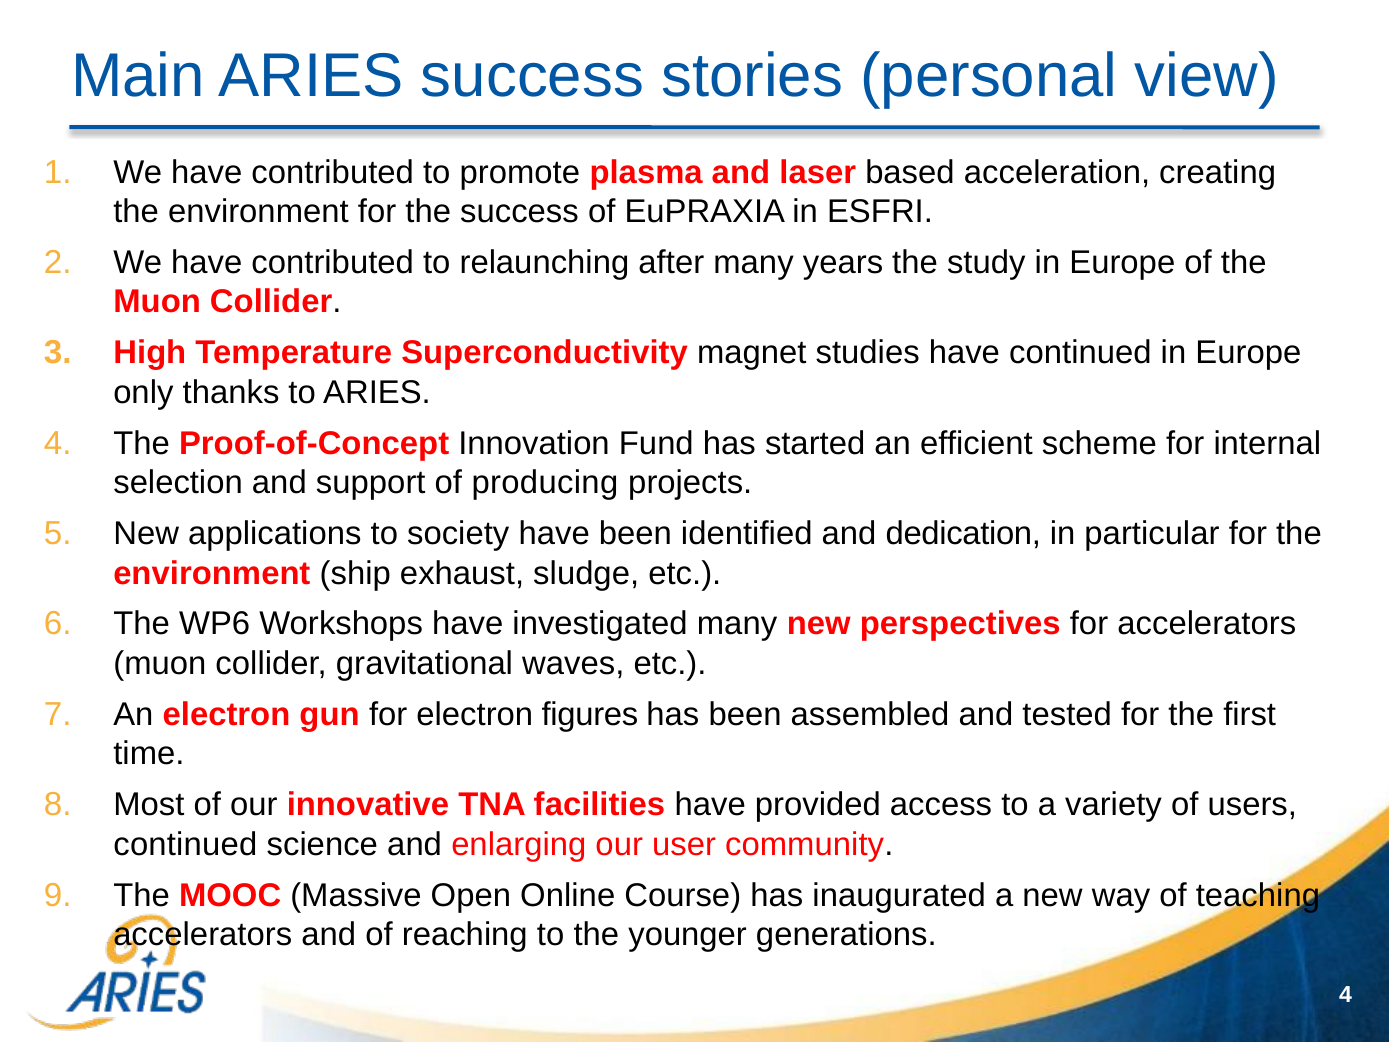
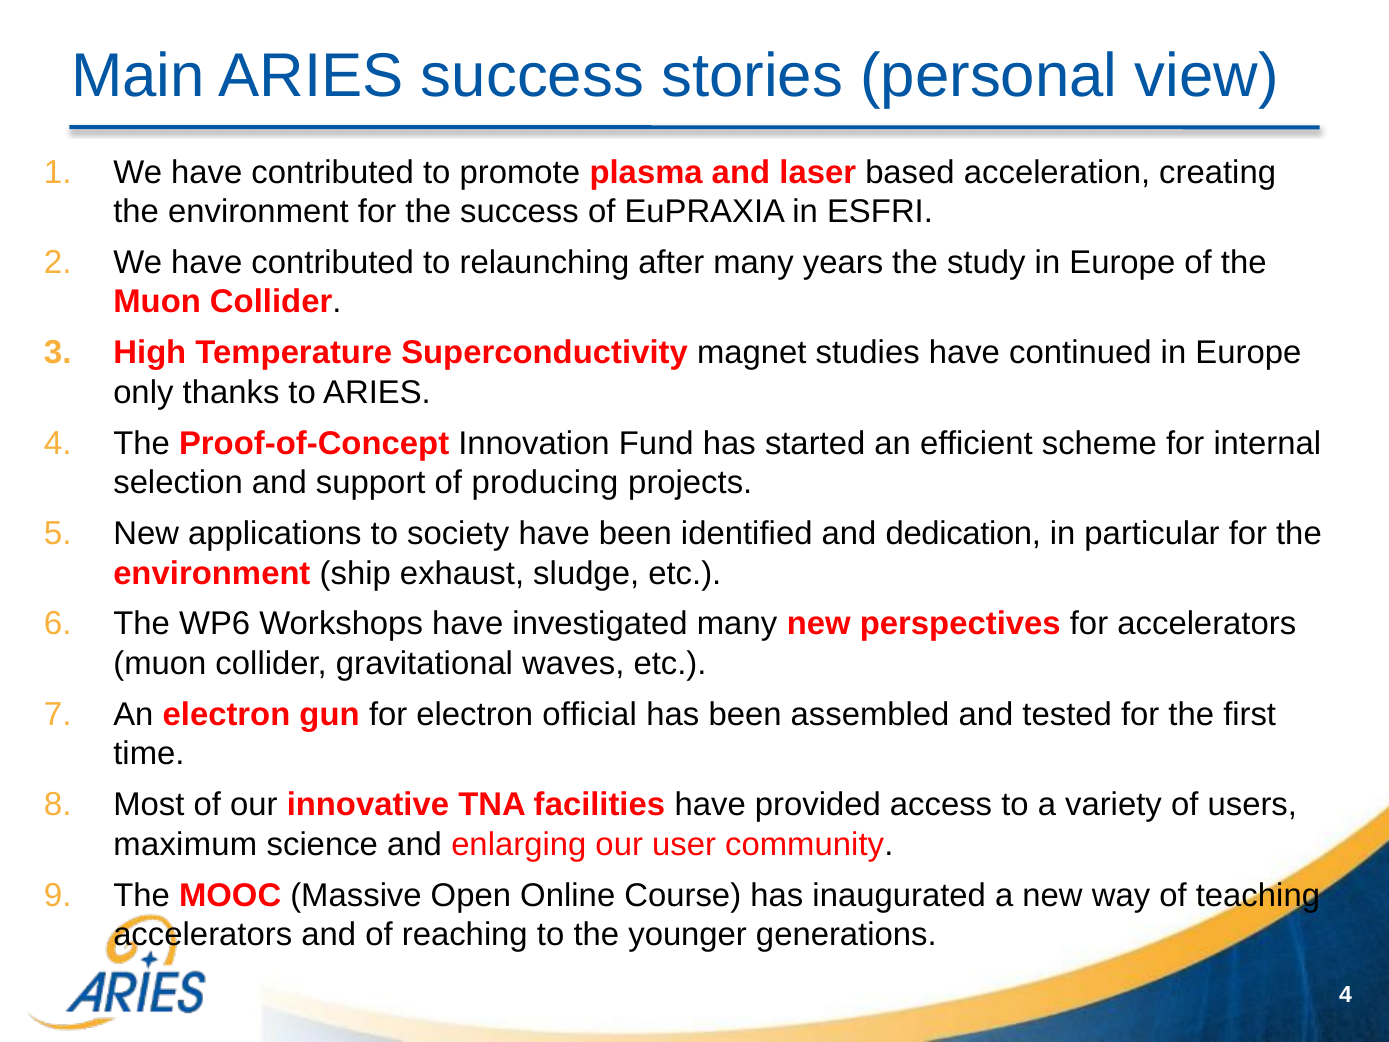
figures: figures -> official
continued at (185, 844): continued -> maximum
